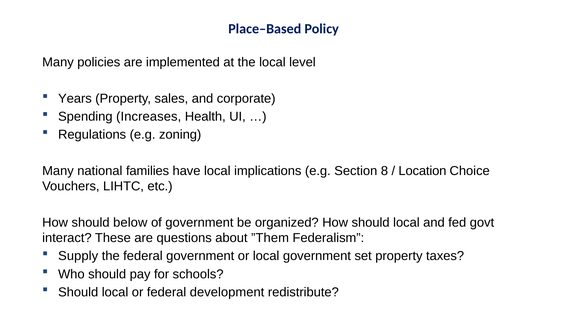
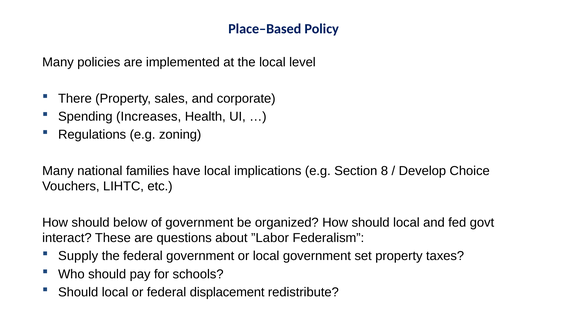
Years: Years -> There
Location: Location -> Develop
”Them: ”Them -> ”Labor
development: development -> displacement
